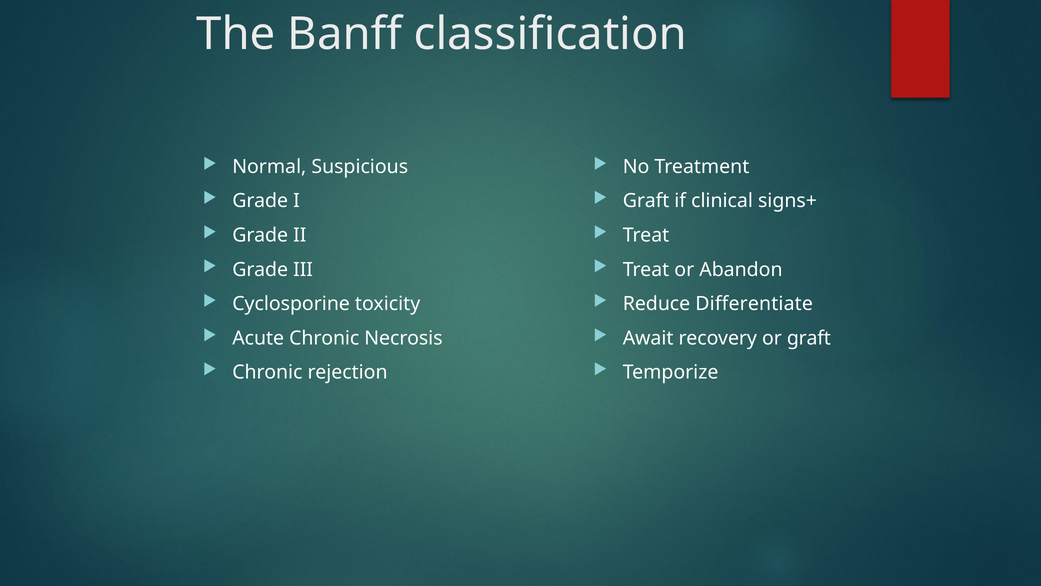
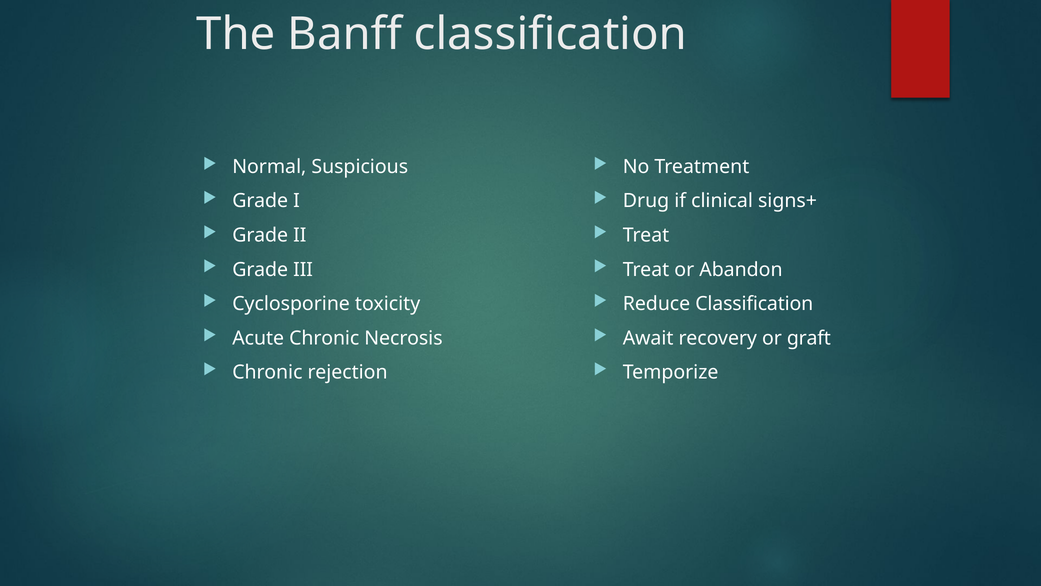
Graft at (646, 201): Graft -> Drug
Reduce Differentiate: Differentiate -> Classification
